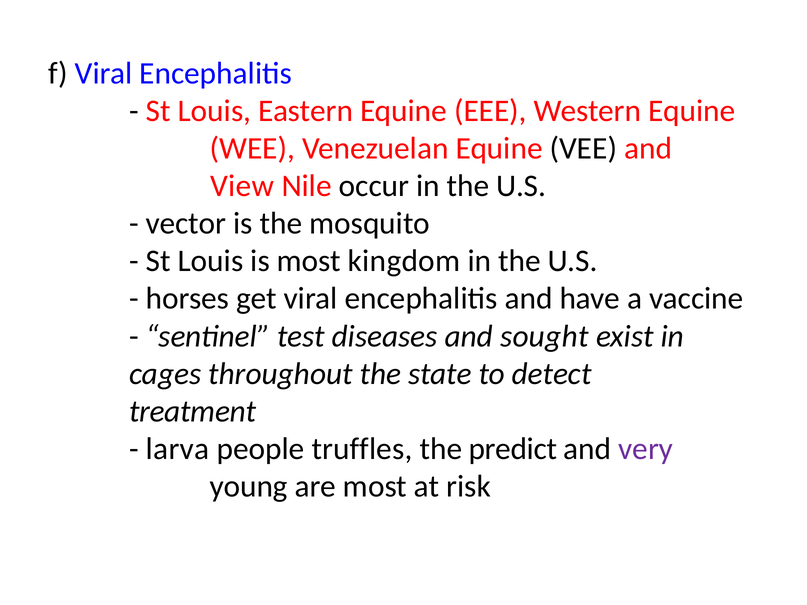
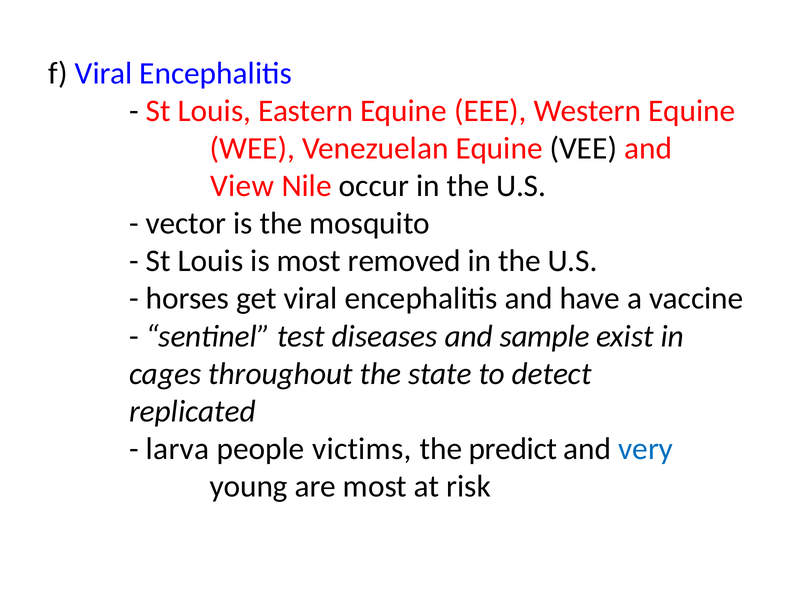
kingdom: kingdom -> removed
sought: sought -> sample
treatment: treatment -> replicated
truffles: truffles -> victims
very colour: purple -> blue
